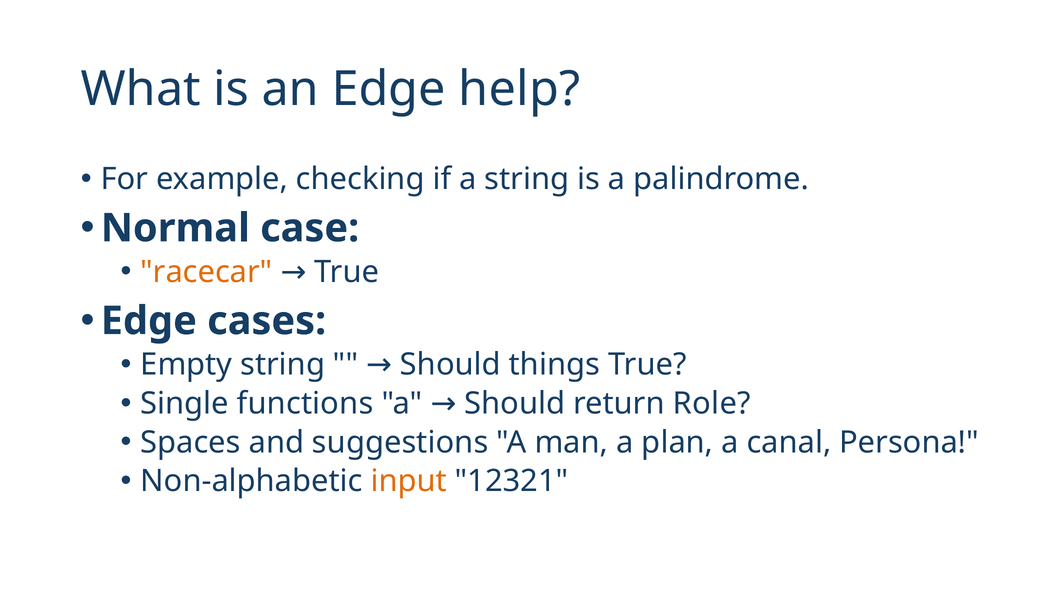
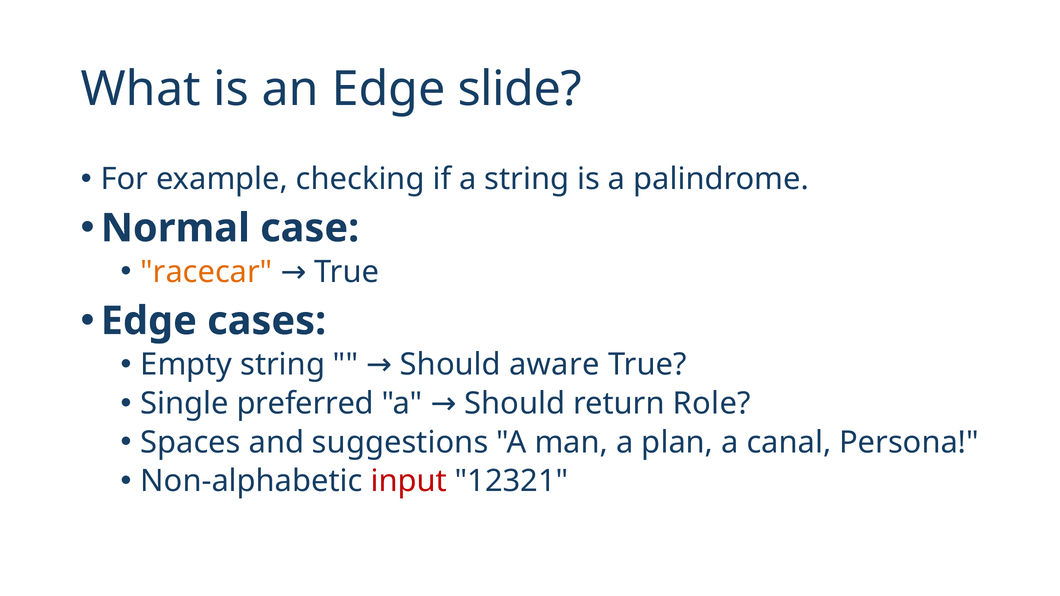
help: help -> slide
things: things -> aware
functions: functions -> preferred
input colour: orange -> red
